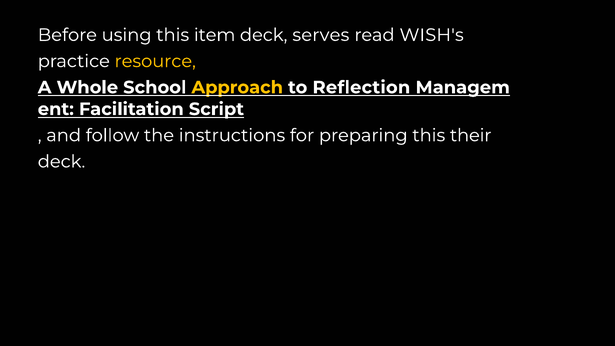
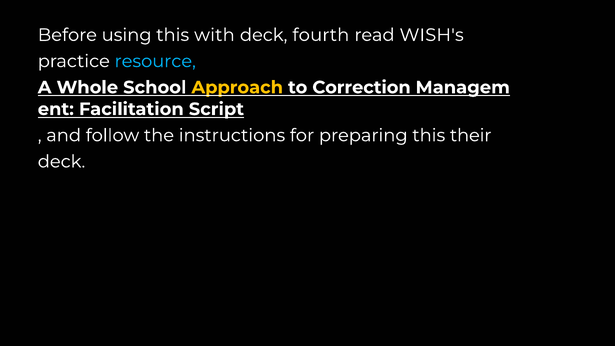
item: item -> with
serves: serves -> fourth
resource colour: yellow -> light blue
Reflection: Reflection -> Correction
